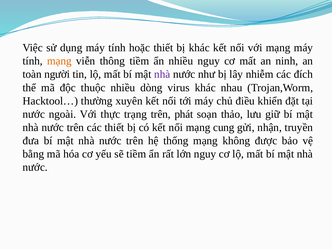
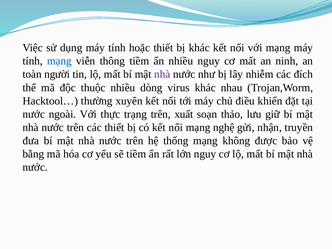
mạng at (59, 61) colour: orange -> blue
phát: phát -> xuất
cung: cung -> nghệ
